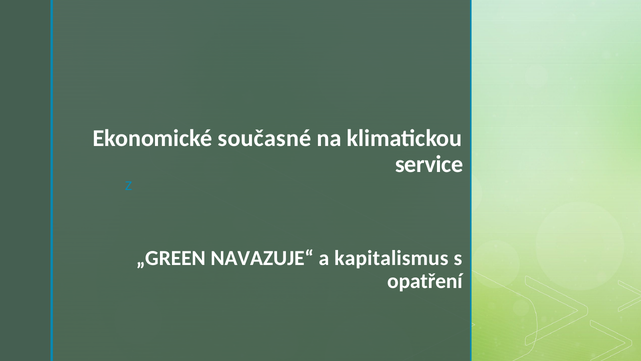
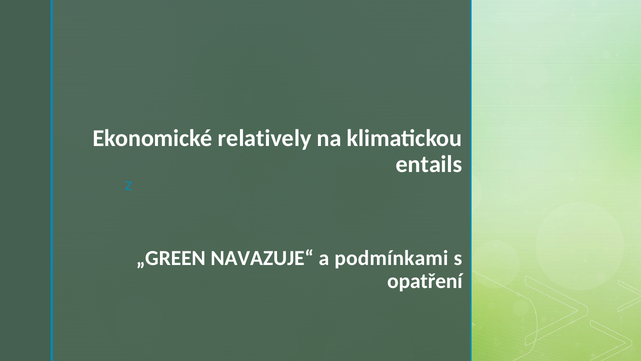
současné: současné -> relatively
service: service -> entails
kapitalismus: kapitalismus -> podmínkami
